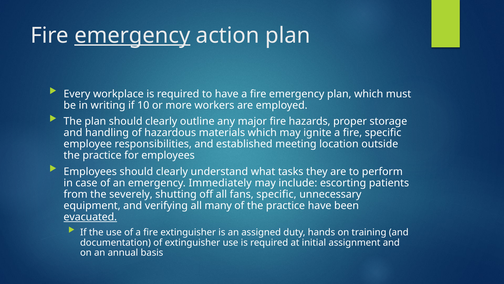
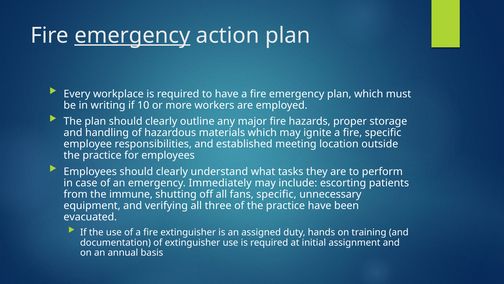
severely: severely -> immune
many: many -> three
evacuated underline: present -> none
